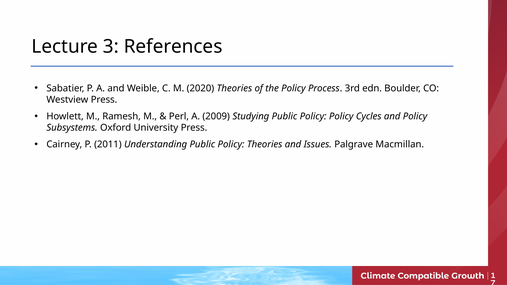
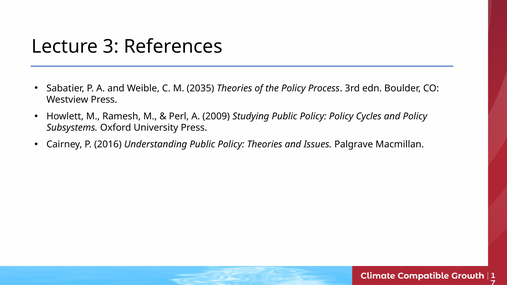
2020: 2020 -> 2035
2011: 2011 -> 2016
